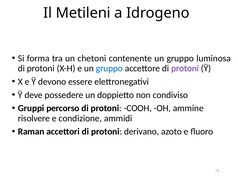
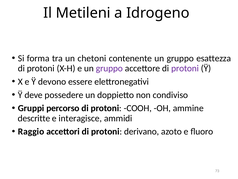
luminosa: luminosa -> esattezza
gruppo at (109, 68) colour: blue -> purple
risolvere: risolvere -> descritte
condizione: condizione -> interagisce
Raman: Raman -> Raggio
